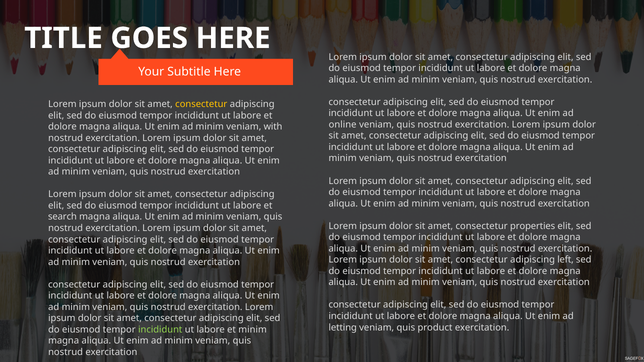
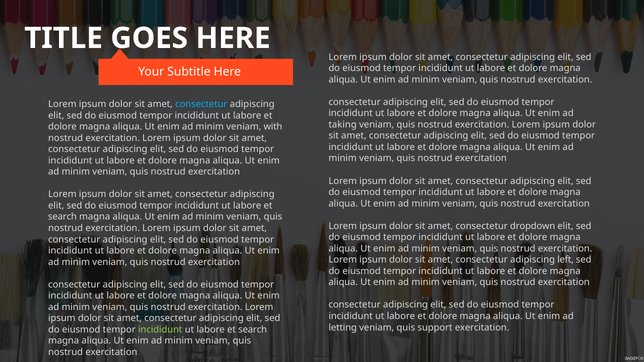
consectetur at (201, 104) colour: yellow -> light blue
online: online -> taking
properties: properties -> dropdown
product: product -> support
minim at (253, 330): minim -> search
